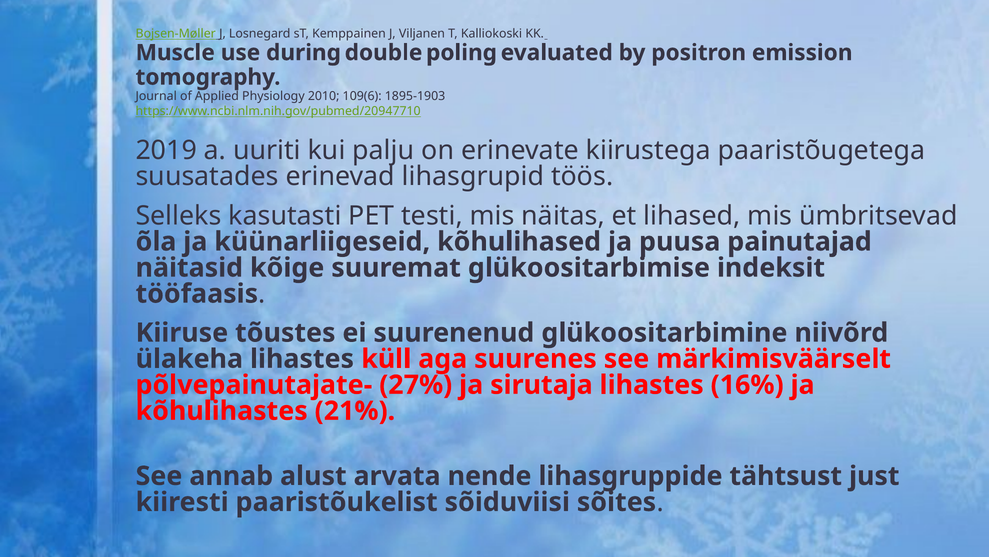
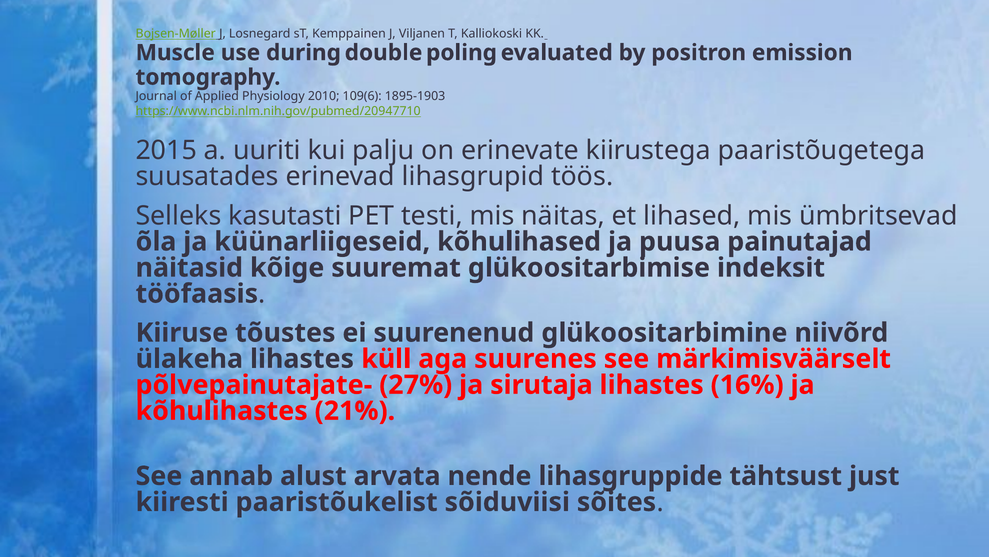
2019: 2019 -> 2015
